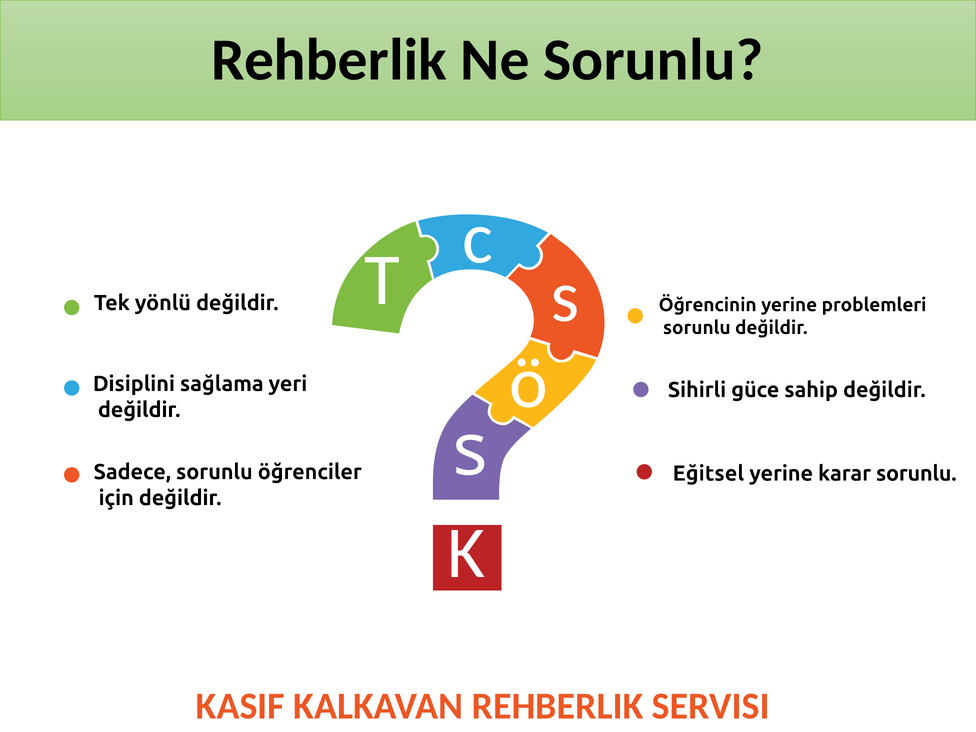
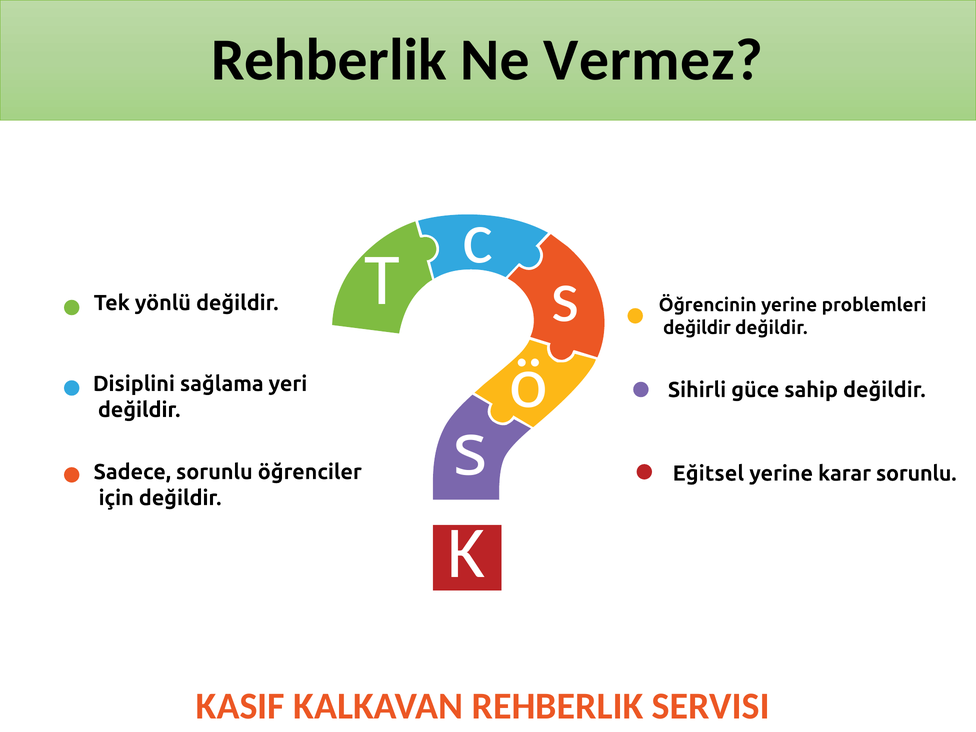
Ne Sorunlu: Sorunlu -> Vermez
sorunlu at (697, 328): sorunlu -> değildir
